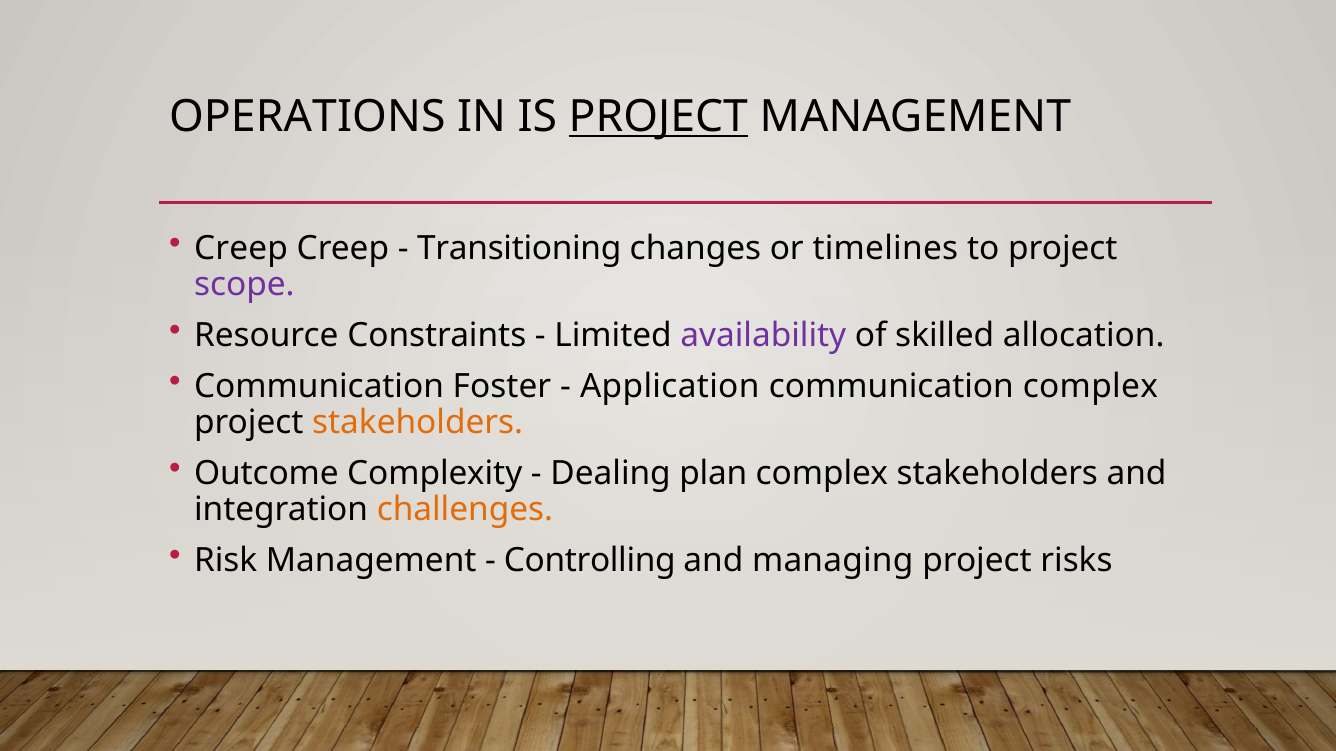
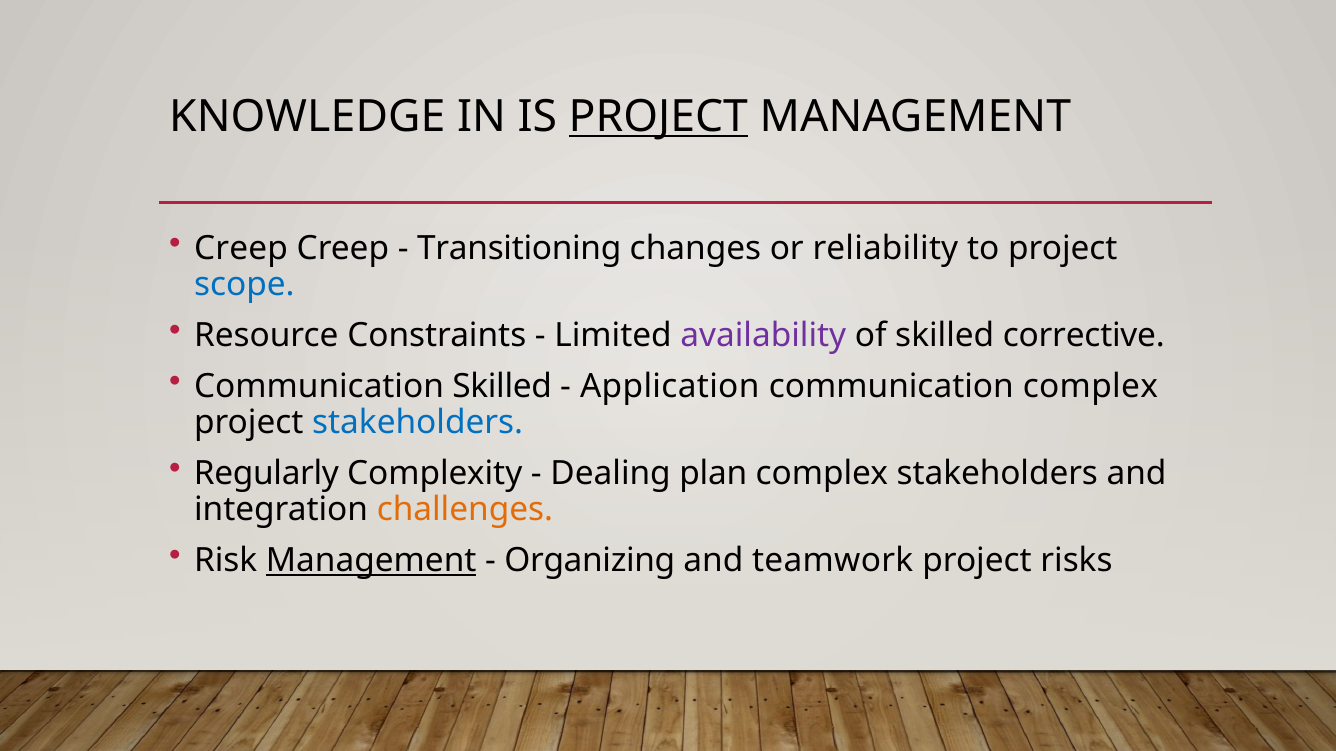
OPERATIONS: OPERATIONS -> KNOWLEDGE
timelines: timelines -> reliability
scope colour: purple -> blue
allocation: allocation -> corrective
Communication Foster: Foster -> Skilled
stakeholders at (418, 422) colour: orange -> blue
Outcome: Outcome -> Regularly
Management at (371, 561) underline: none -> present
Controlling: Controlling -> Organizing
managing: managing -> teamwork
